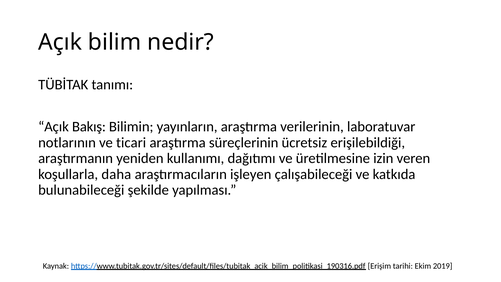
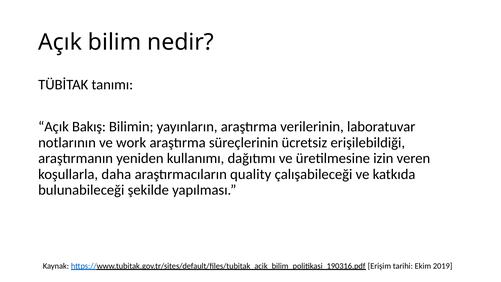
ticari: ticari -> work
işleyen: işleyen -> quality
